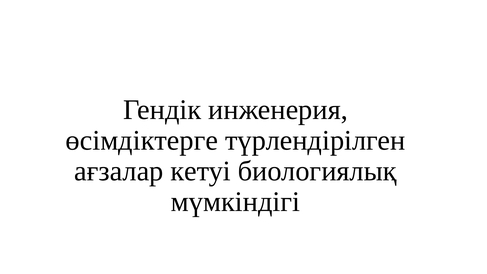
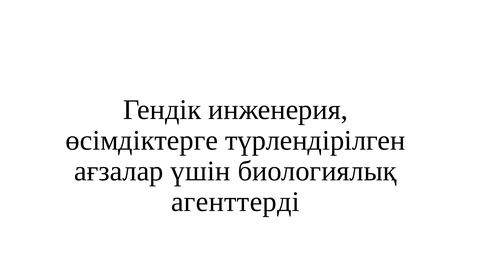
кетуі: кетуі -> үшін
мүмкіндігі: мүмкіндігі -> агенттерді
